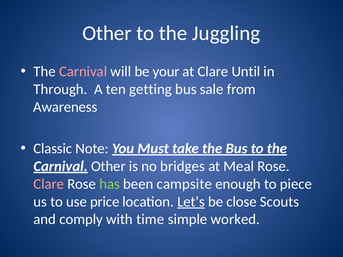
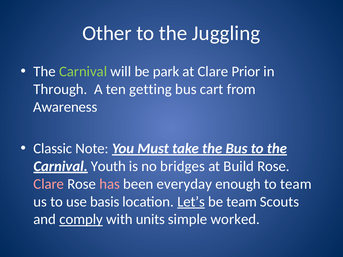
Carnival at (83, 72) colour: pink -> light green
your: your -> park
Until: Until -> Prior
sale: sale -> cart
Other at (108, 166): Other -> Youth
Meal: Meal -> Build
has colour: light green -> pink
campsite: campsite -> everyday
to piece: piece -> team
price: price -> basis
be close: close -> team
comply underline: none -> present
time: time -> units
